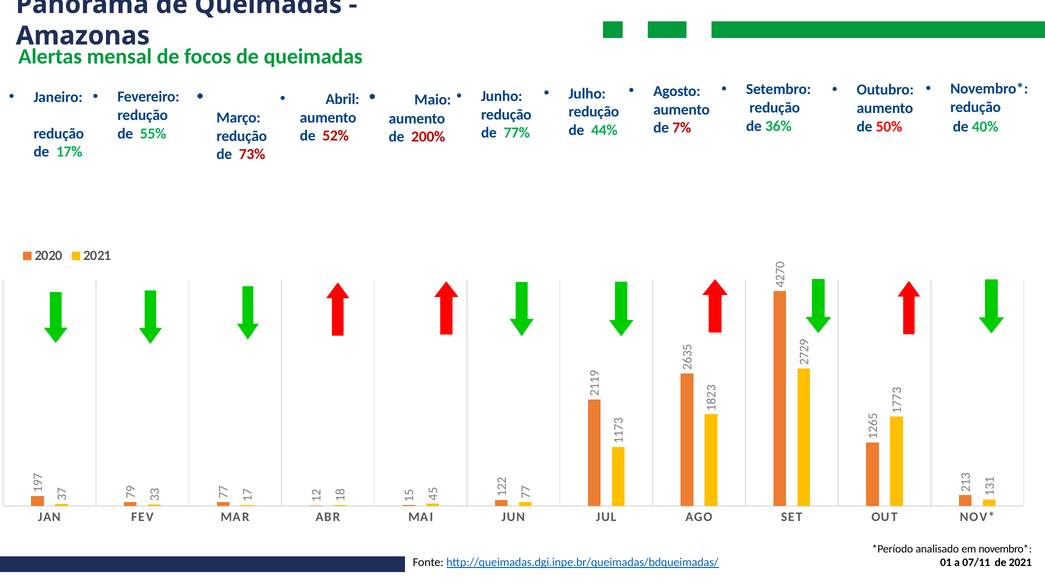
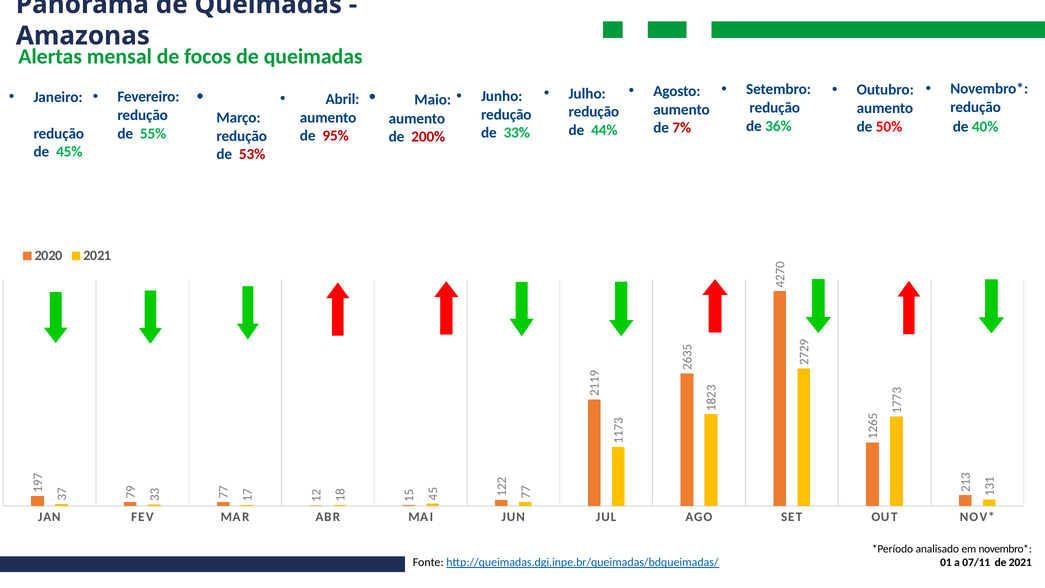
77%: 77% -> 33%
52%: 52% -> 95%
17%: 17% -> 45%
73%: 73% -> 53%
